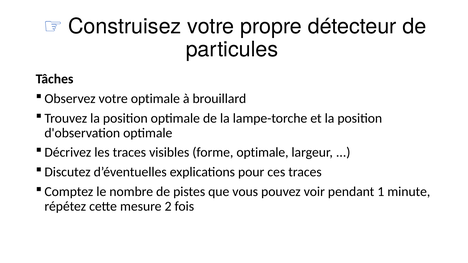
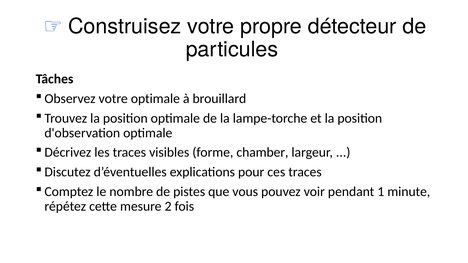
forme optimale: optimale -> chamber
